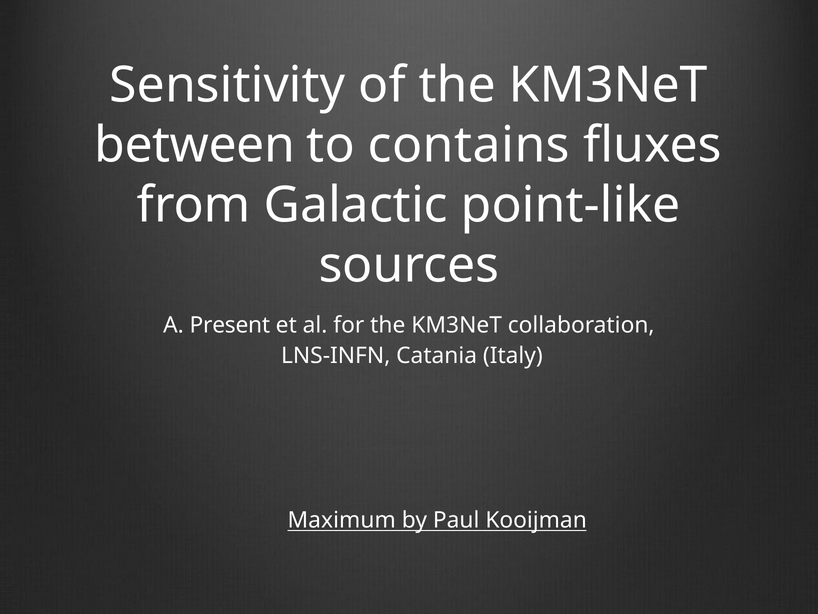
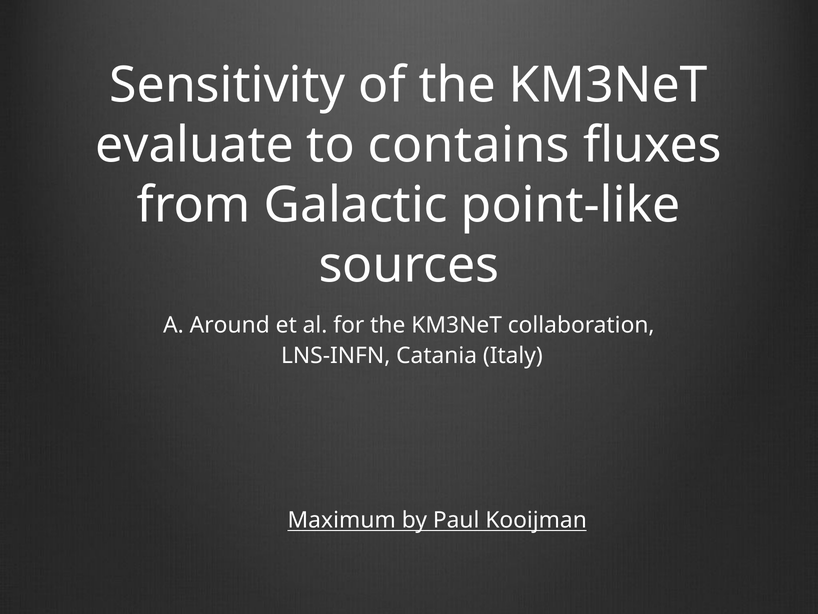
between: between -> evaluate
Present: Present -> Around
